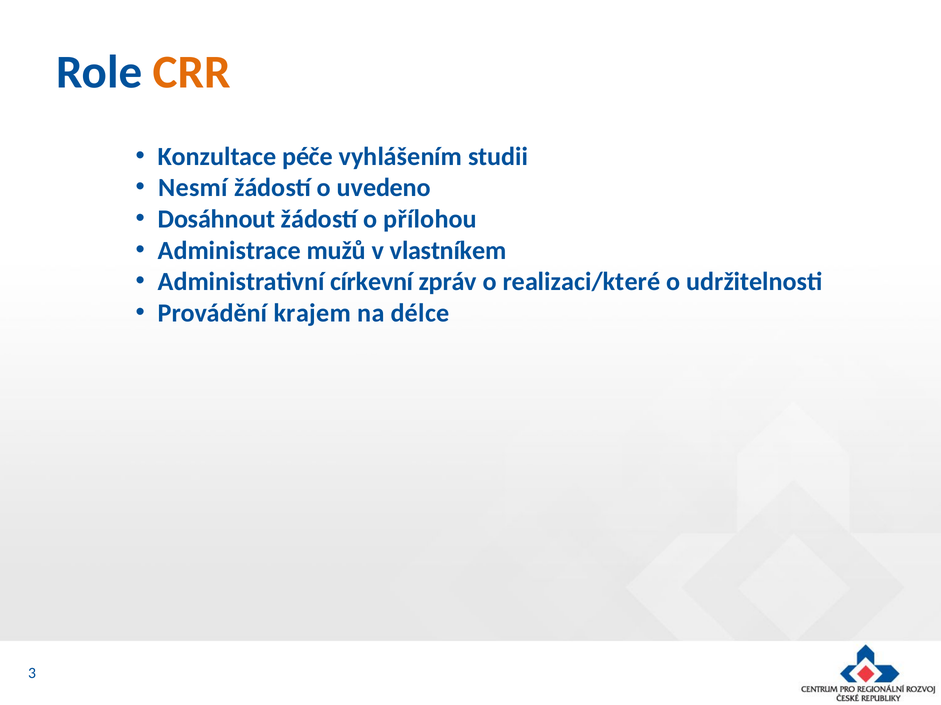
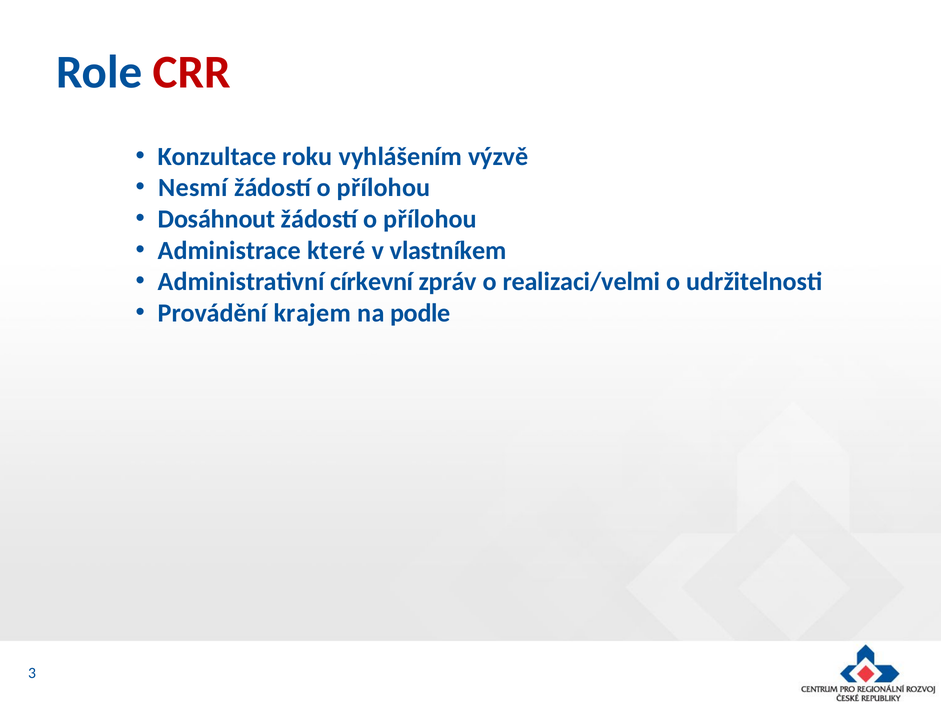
CRR colour: orange -> red
péče: péče -> roku
studii: studii -> výzvě
uvedeno at (384, 188): uvedeno -> přílohou
mužů: mužů -> které
realizaci/které: realizaci/které -> realizaci/velmi
délce: délce -> podle
